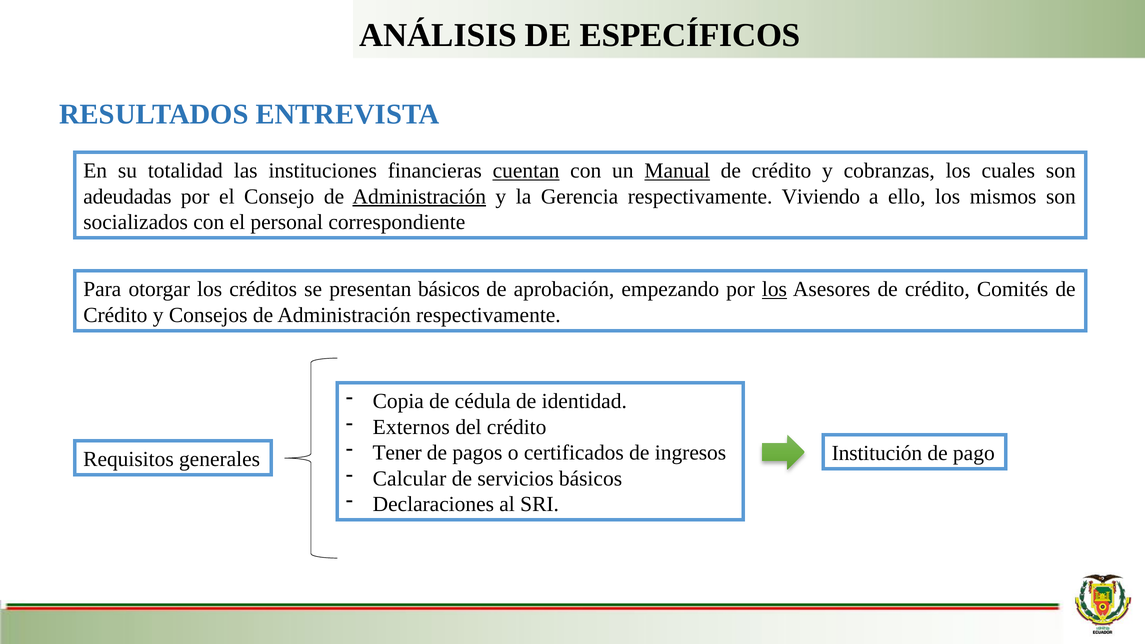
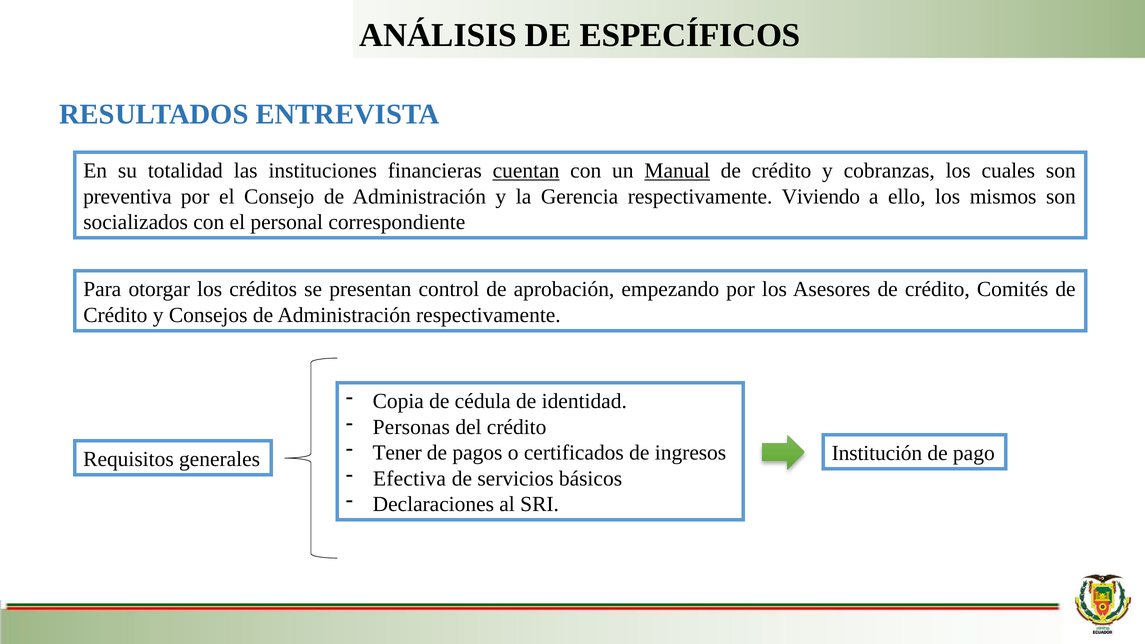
adeudadas: adeudadas -> preventiva
Administración at (419, 196) underline: present -> none
presentan básicos: básicos -> control
los at (774, 289) underline: present -> none
Externos: Externos -> Personas
Calcular: Calcular -> Efectiva
